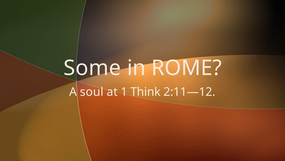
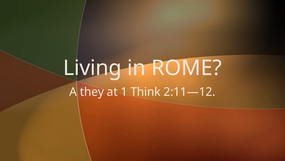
Some: Some -> Living
soul: soul -> they
